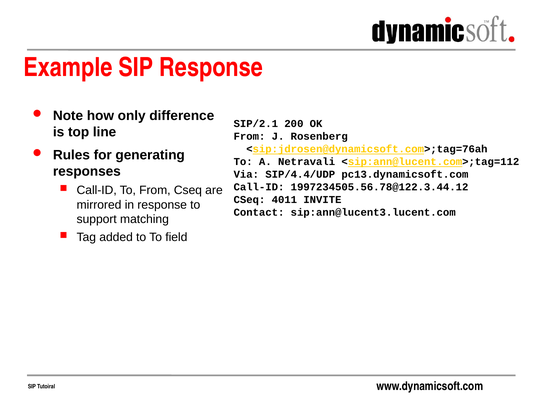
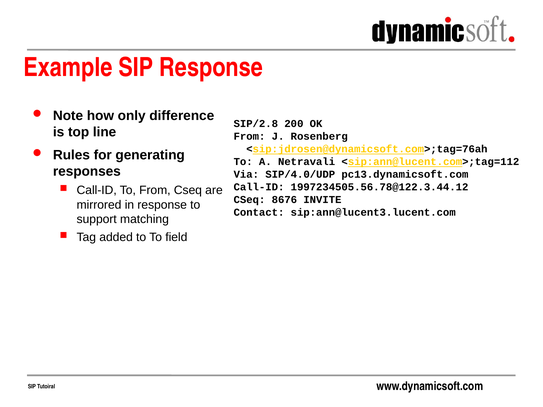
SIP/2.1: SIP/2.1 -> SIP/2.8
SIP/4.4/UDP: SIP/4.4/UDP -> SIP/4.0/UDP
4011: 4011 -> 8676
